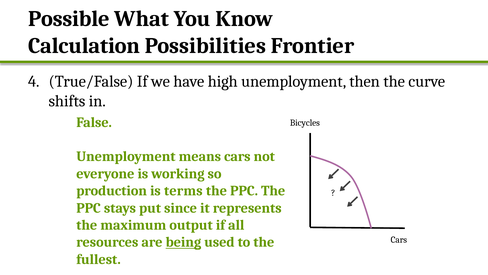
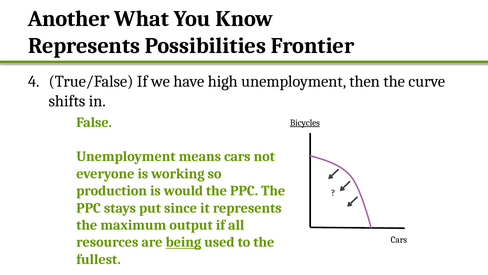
Possible: Possible -> Another
Calculation at (84, 46): Calculation -> Represents
Bicycles underline: none -> present
terms: terms -> would
